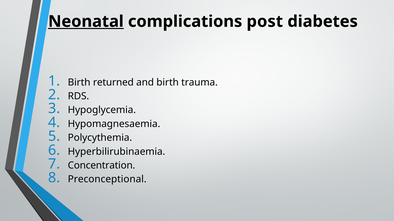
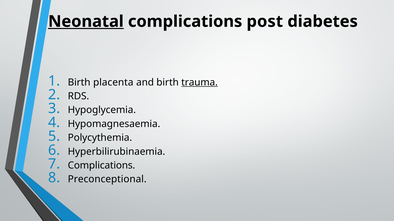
returned: returned -> placenta
trauma underline: none -> present
Concentration at (102, 166): Concentration -> Complications
